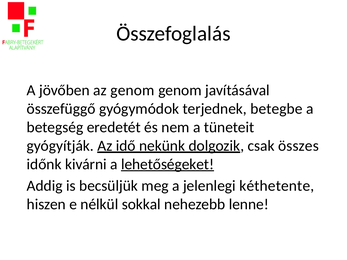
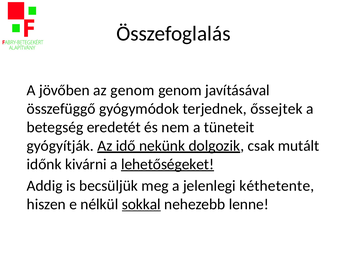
betegbe: betegbe -> őssejtek
összes: összes -> mutált
sokkal underline: none -> present
